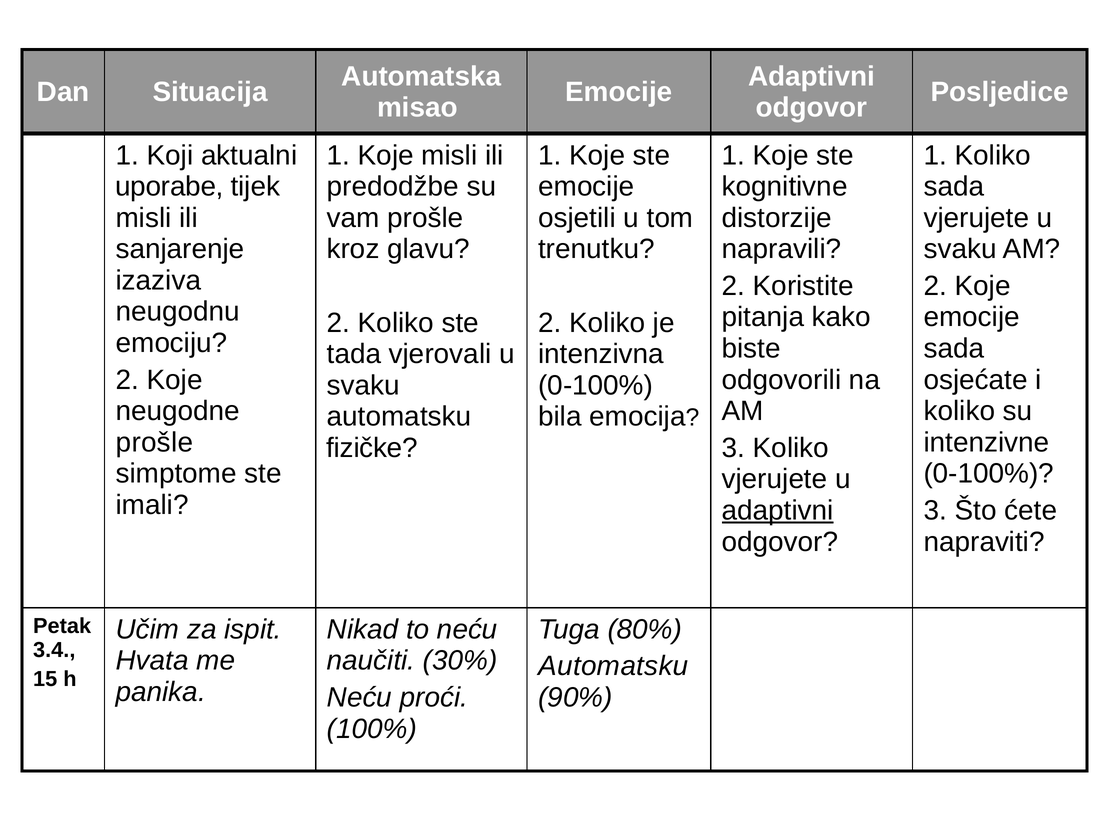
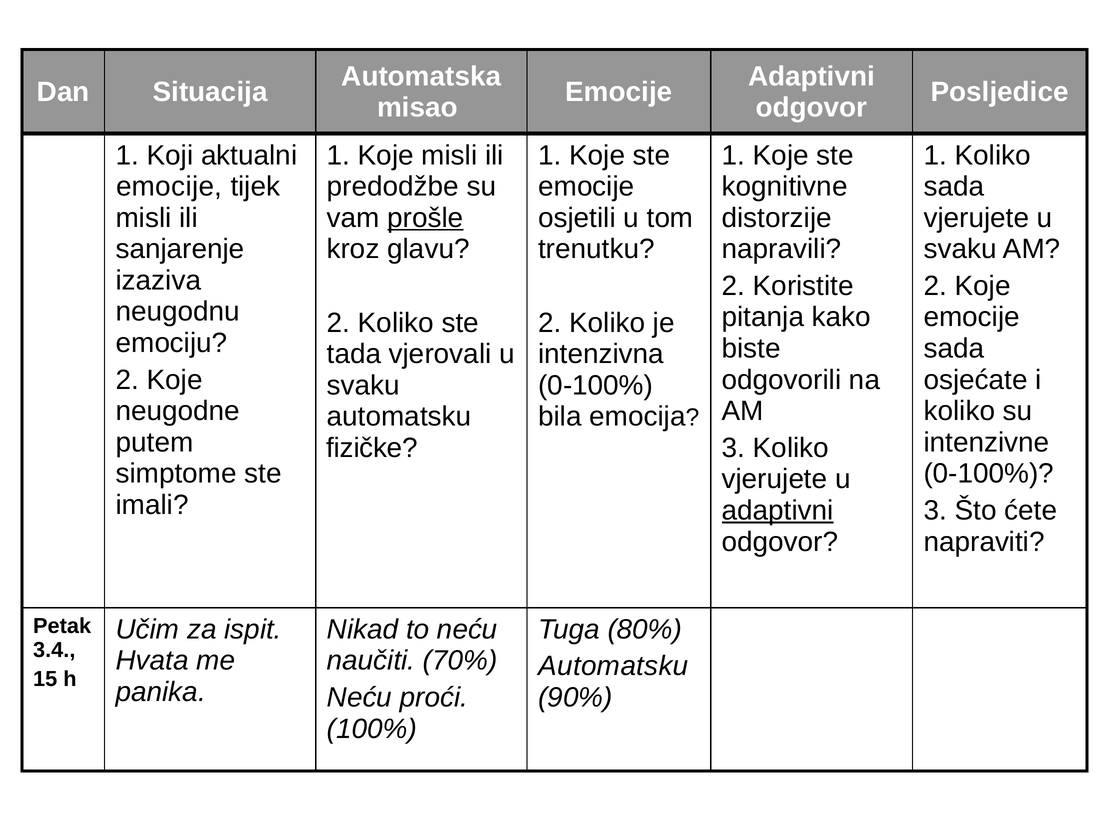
uporabe at (169, 187): uporabe -> emocije
prošle at (425, 218) underline: none -> present
prošle at (154, 443): prošle -> putem
30%: 30% -> 70%
